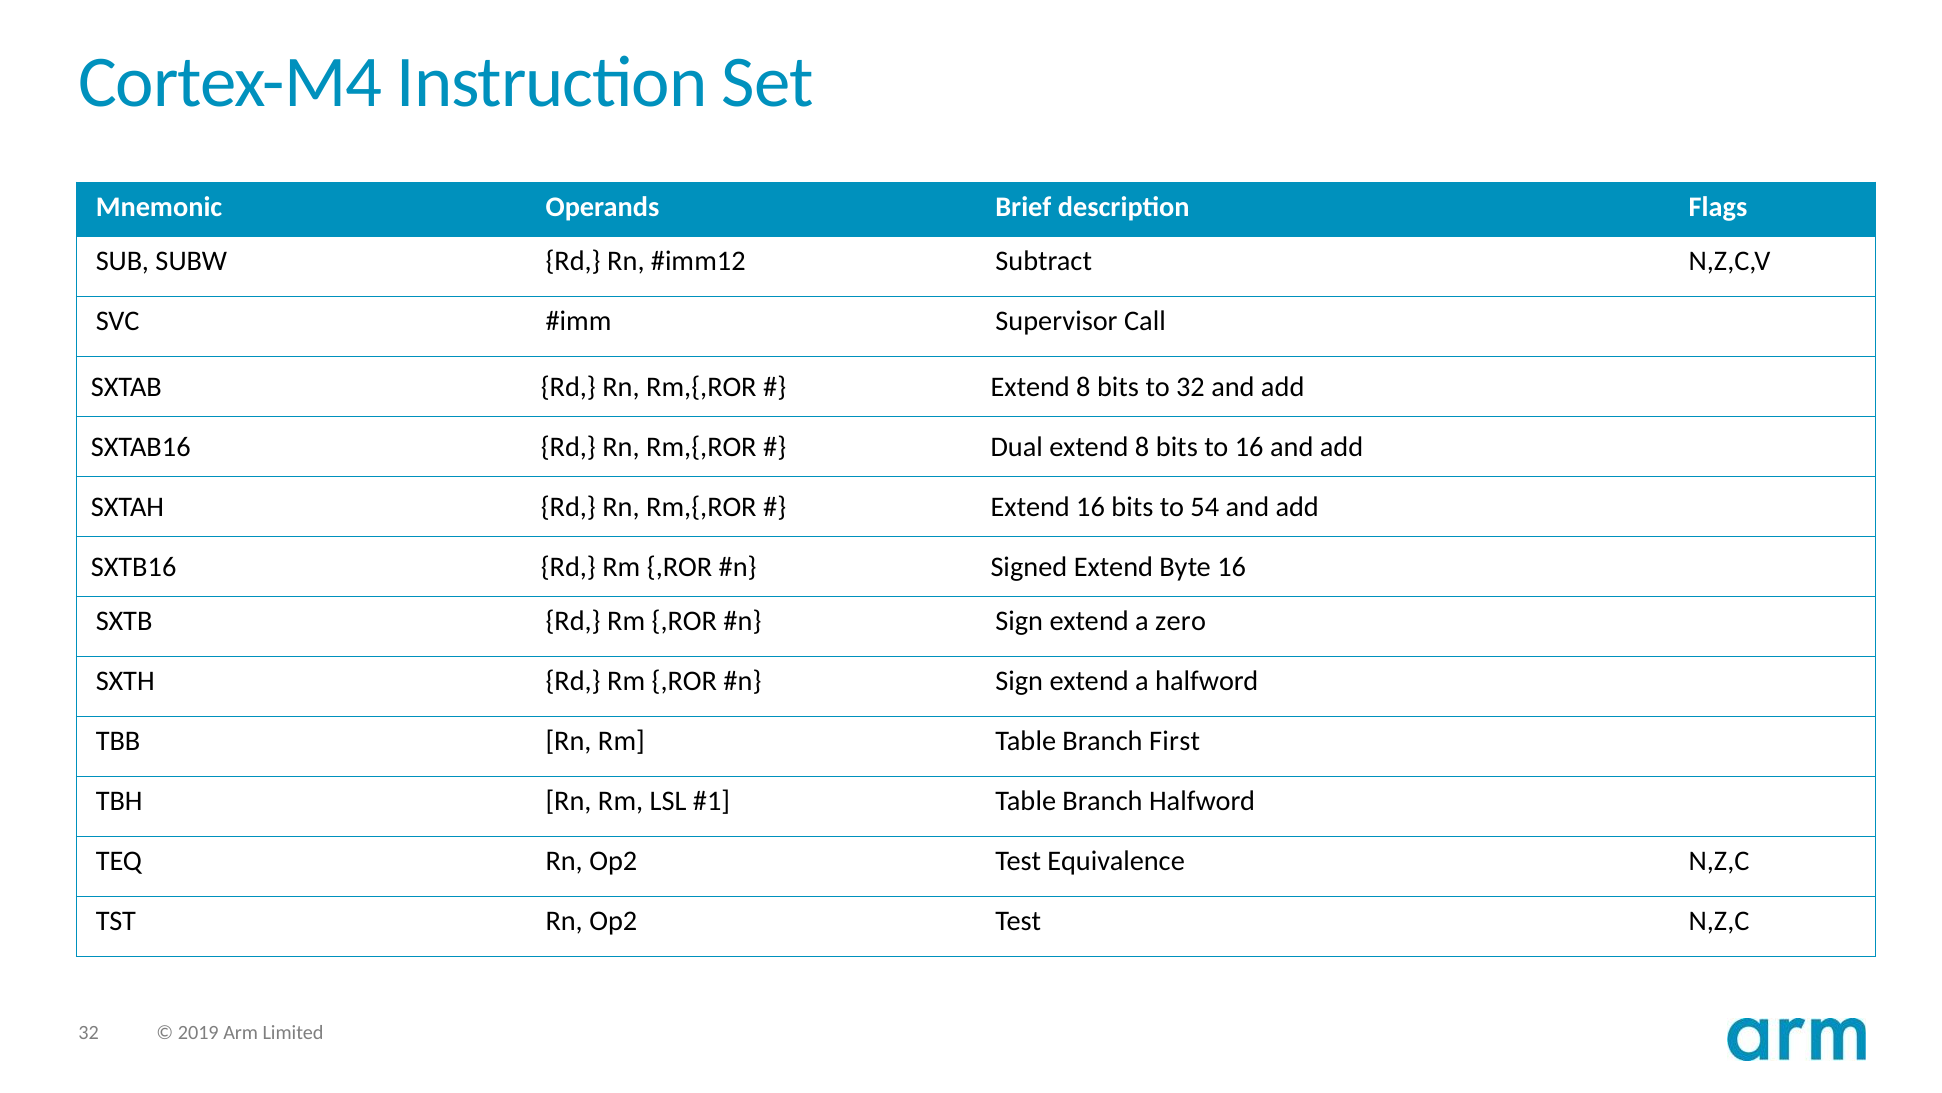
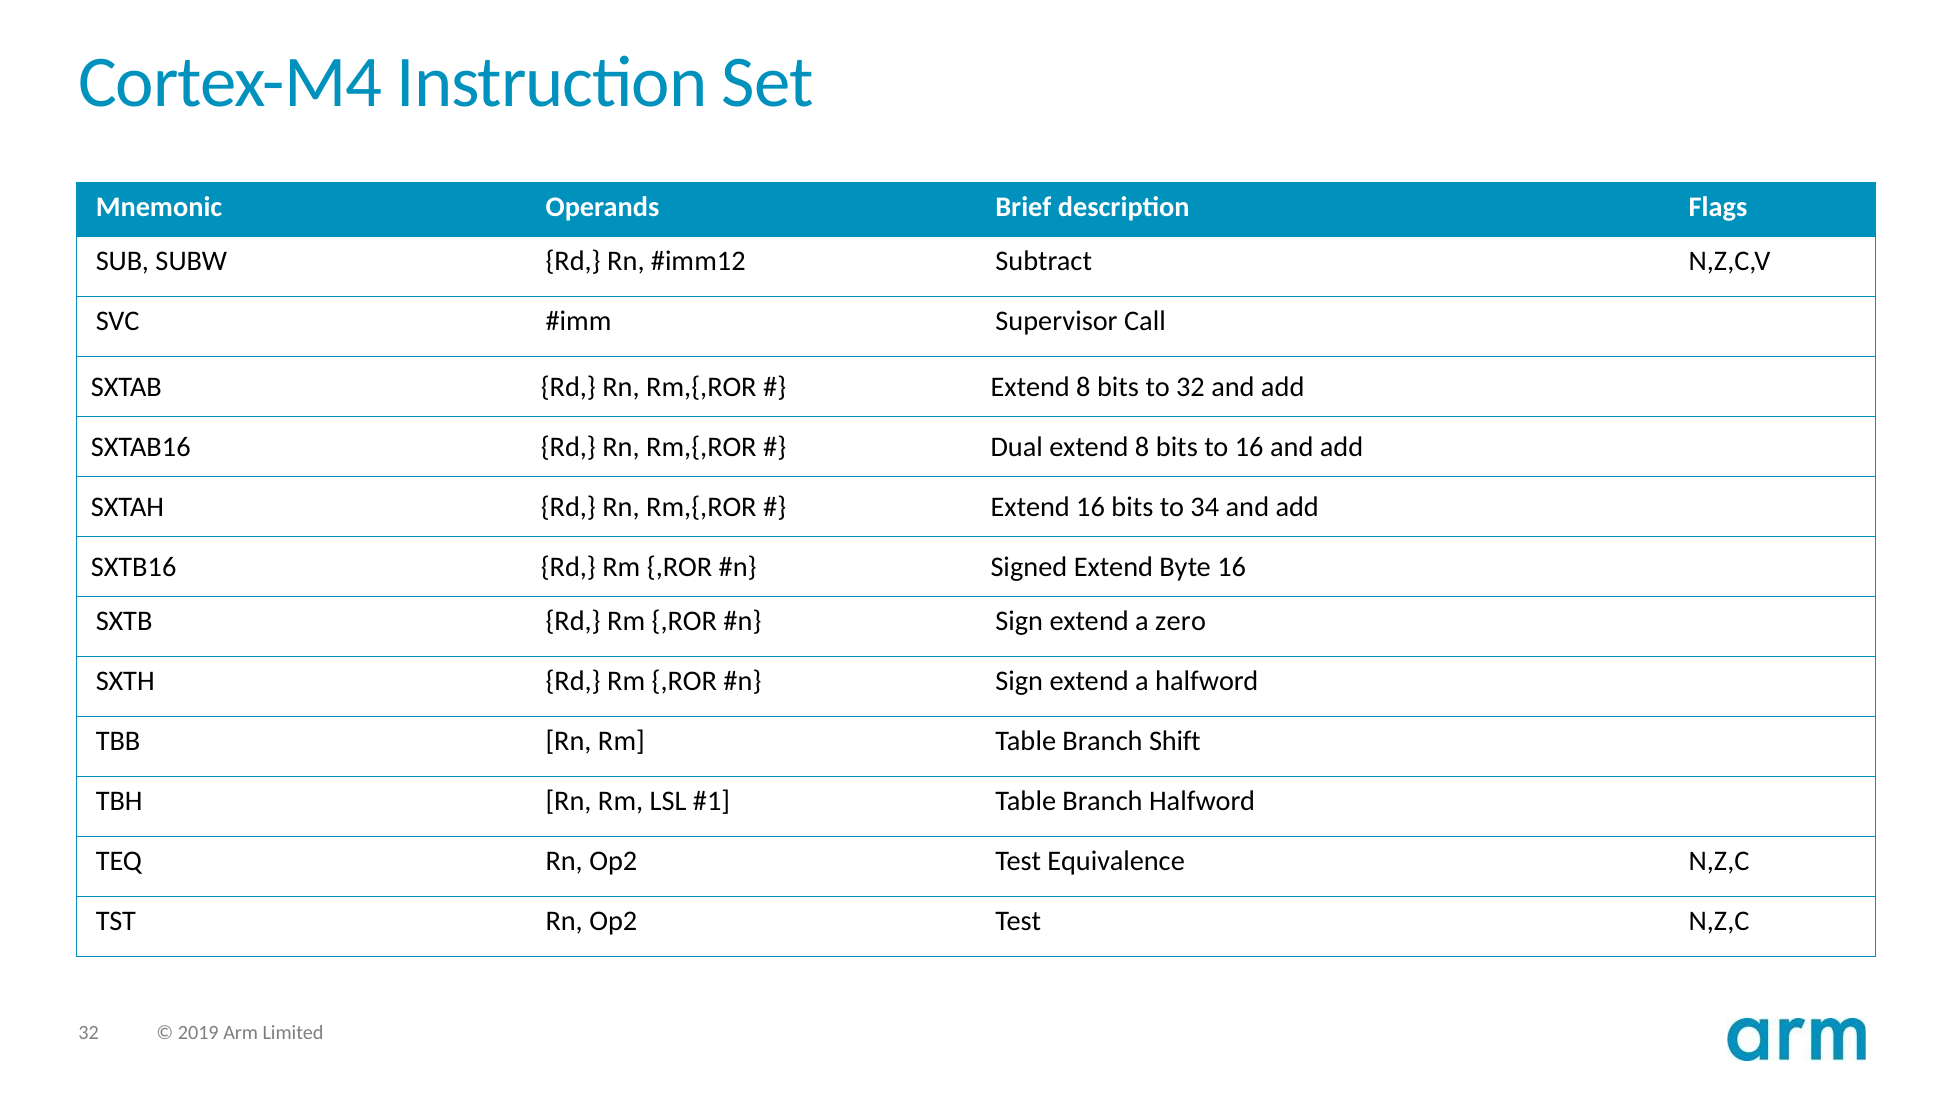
54: 54 -> 34
First: First -> Shift
